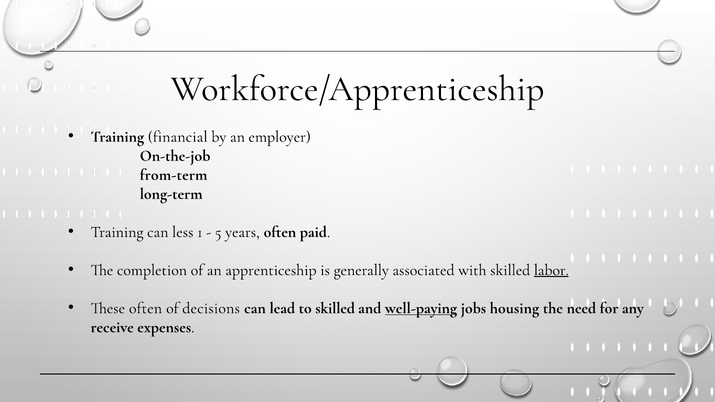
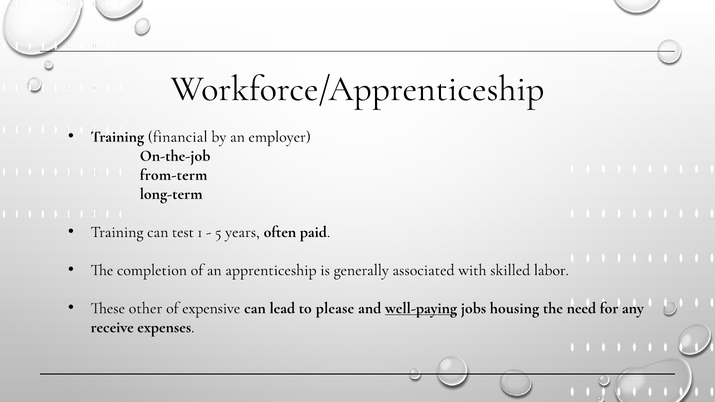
less: less -> test
labor underline: present -> none
These often: often -> other
decisions: decisions -> expensive
to skilled: skilled -> please
